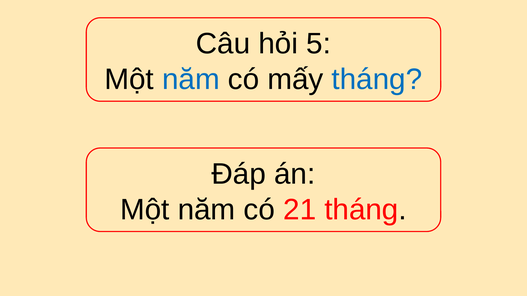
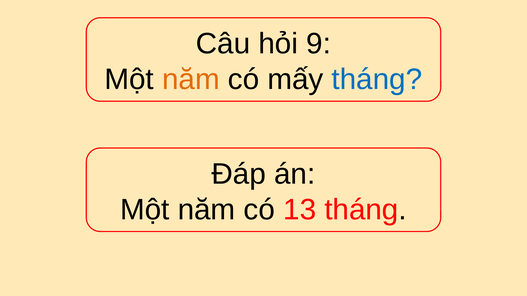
5: 5 -> 9
năm at (191, 79) colour: blue -> orange
21: 21 -> 13
